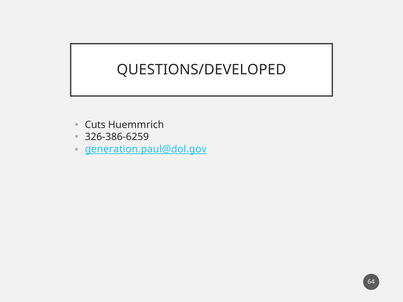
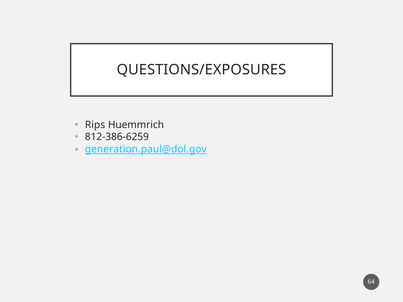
QUESTIONS/DEVELOPED: QUESTIONS/DEVELOPED -> QUESTIONS/EXPOSURES
Cuts: Cuts -> Rips
326-386-6259: 326-386-6259 -> 812-386-6259
